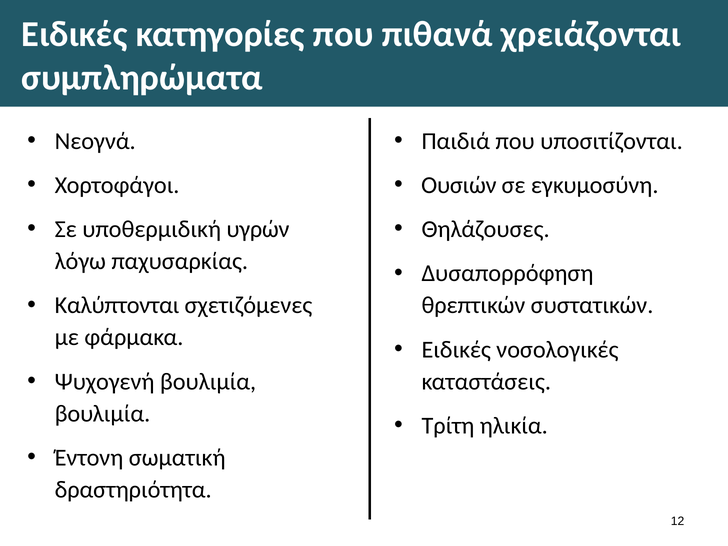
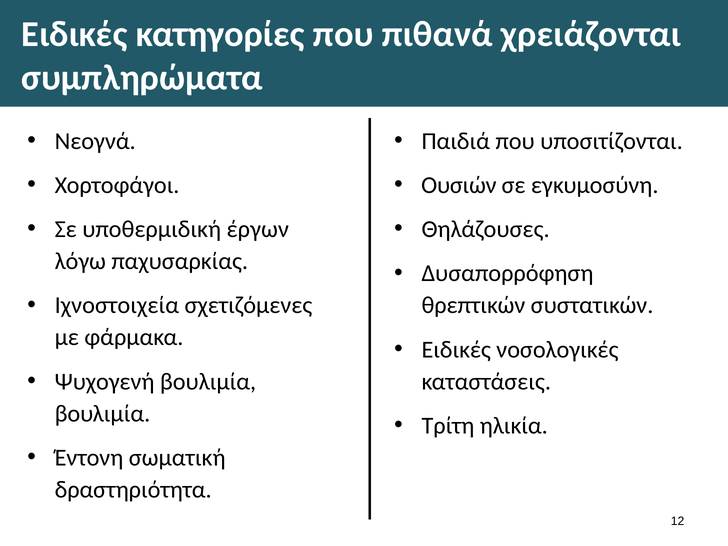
υγρών: υγρών -> έργων
Καλύπτονται: Καλύπτονται -> Ιχνοστοιχεία
